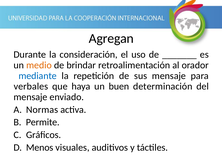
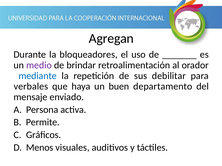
consideración: consideración -> bloqueadores
medio colour: orange -> purple
sus mensaje: mensaje -> debilitar
determinación: determinación -> departamento
Normas: Normas -> Persona
